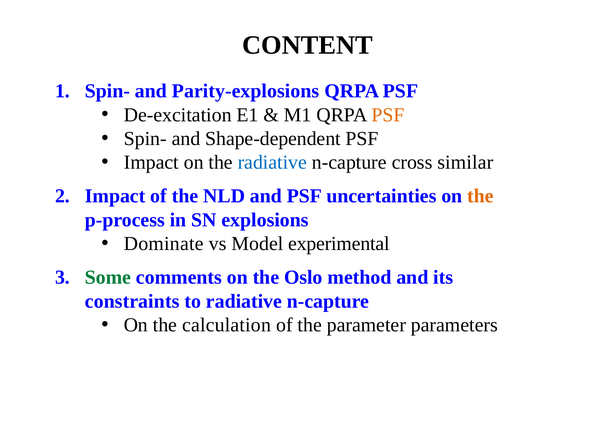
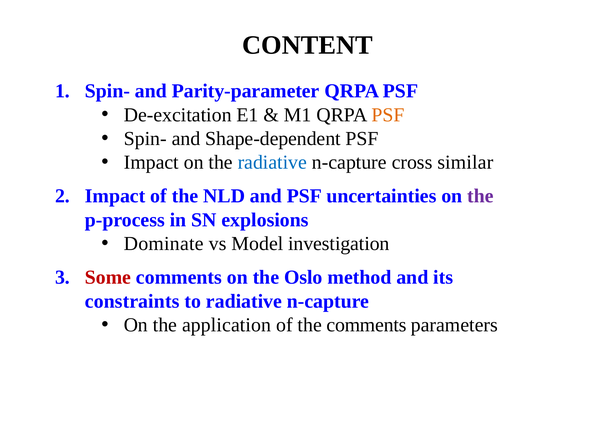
Parity-explosions: Parity-explosions -> Parity-parameter
the at (480, 196) colour: orange -> purple
experimental: experimental -> investigation
Some colour: green -> red
calculation: calculation -> application
the parameter: parameter -> comments
